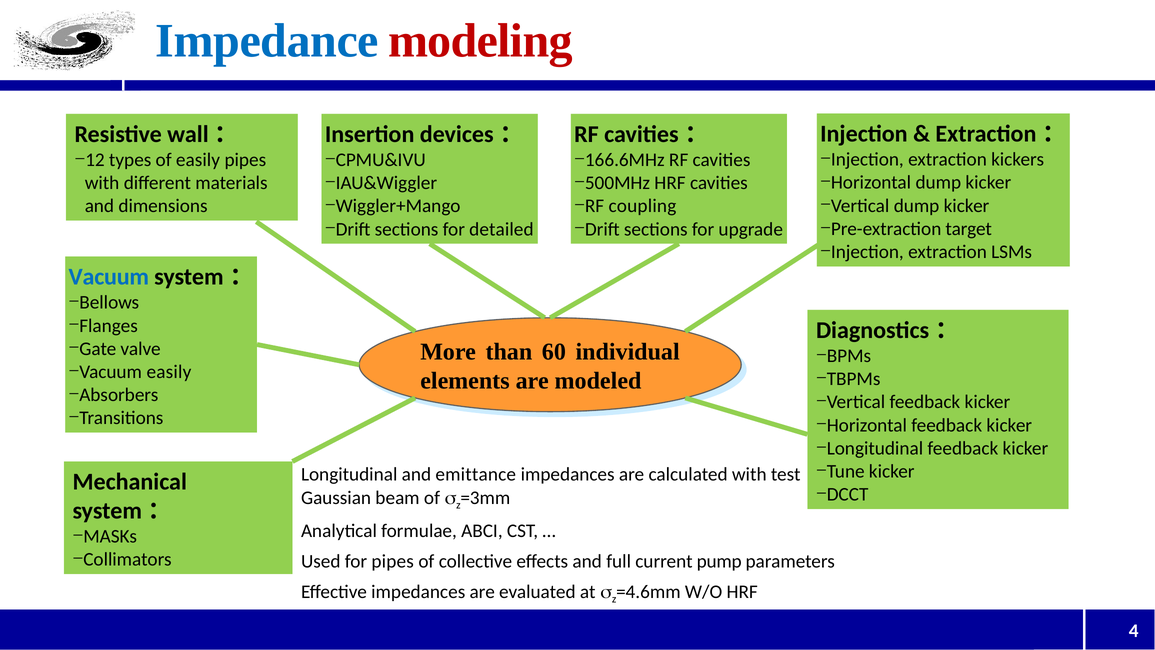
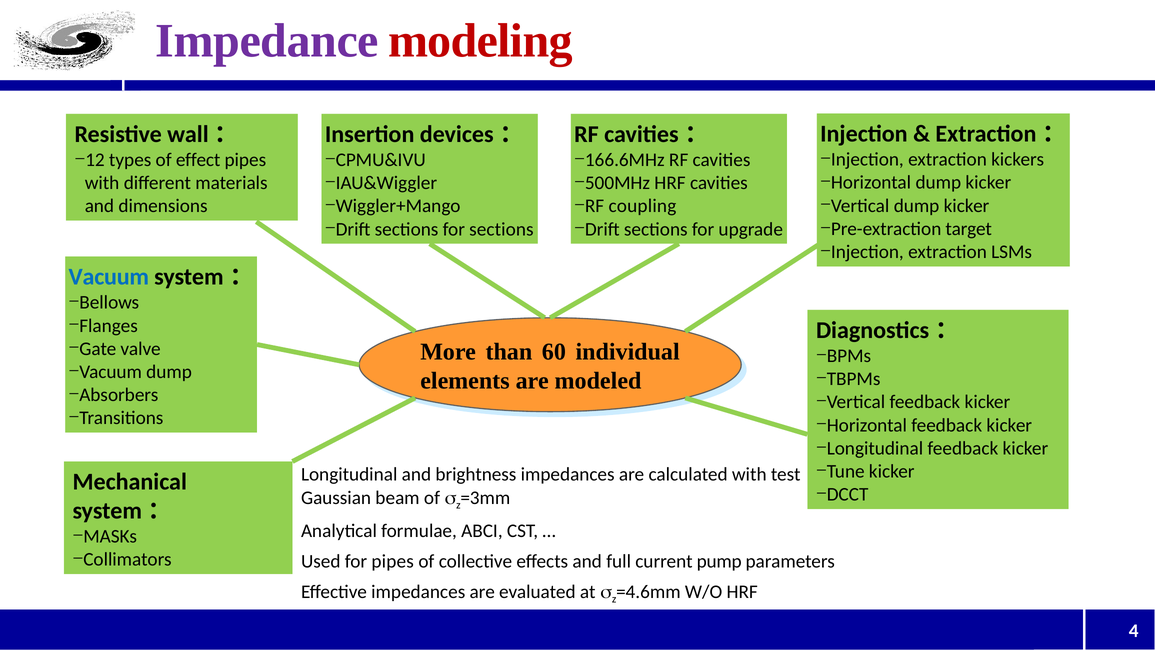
Impedance colour: blue -> purple
of easily: easily -> effect
for detailed: detailed -> sections
easily at (169, 372): easily -> dump
emittance: emittance -> brightness
